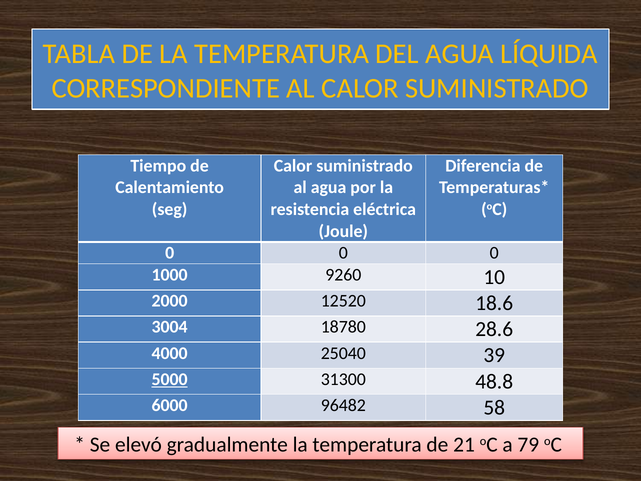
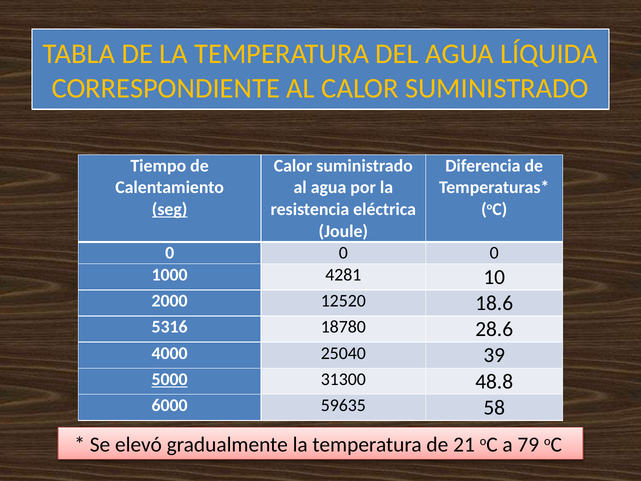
seg underline: none -> present
9260: 9260 -> 4281
3004: 3004 -> 5316
96482: 96482 -> 59635
